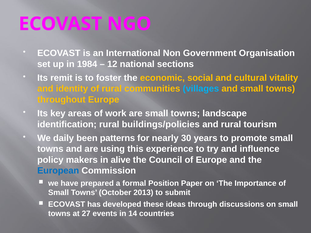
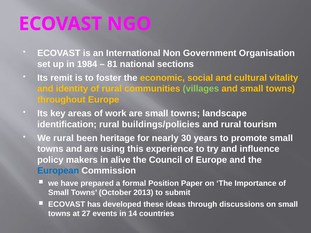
12: 12 -> 81
villages colour: light blue -> light green
We daily: daily -> rural
patterns: patterns -> heritage
